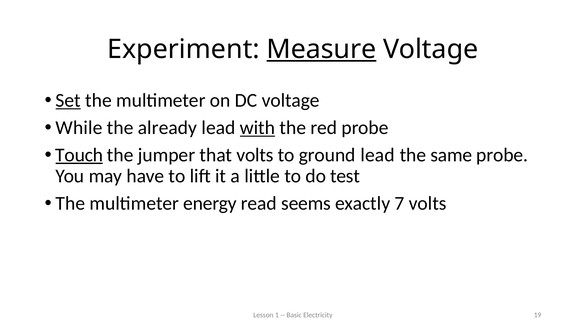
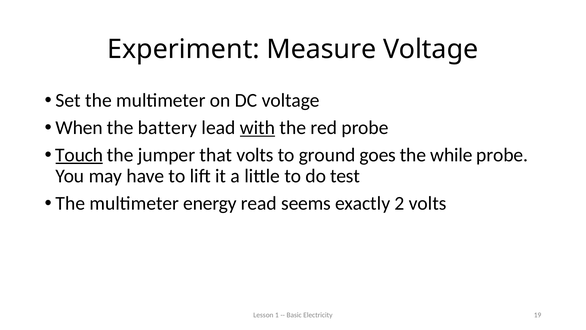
Measure underline: present -> none
Set underline: present -> none
While: While -> When
already: already -> battery
ground lead: lead -> goes
same: same -> while
7: 7 -> 2
